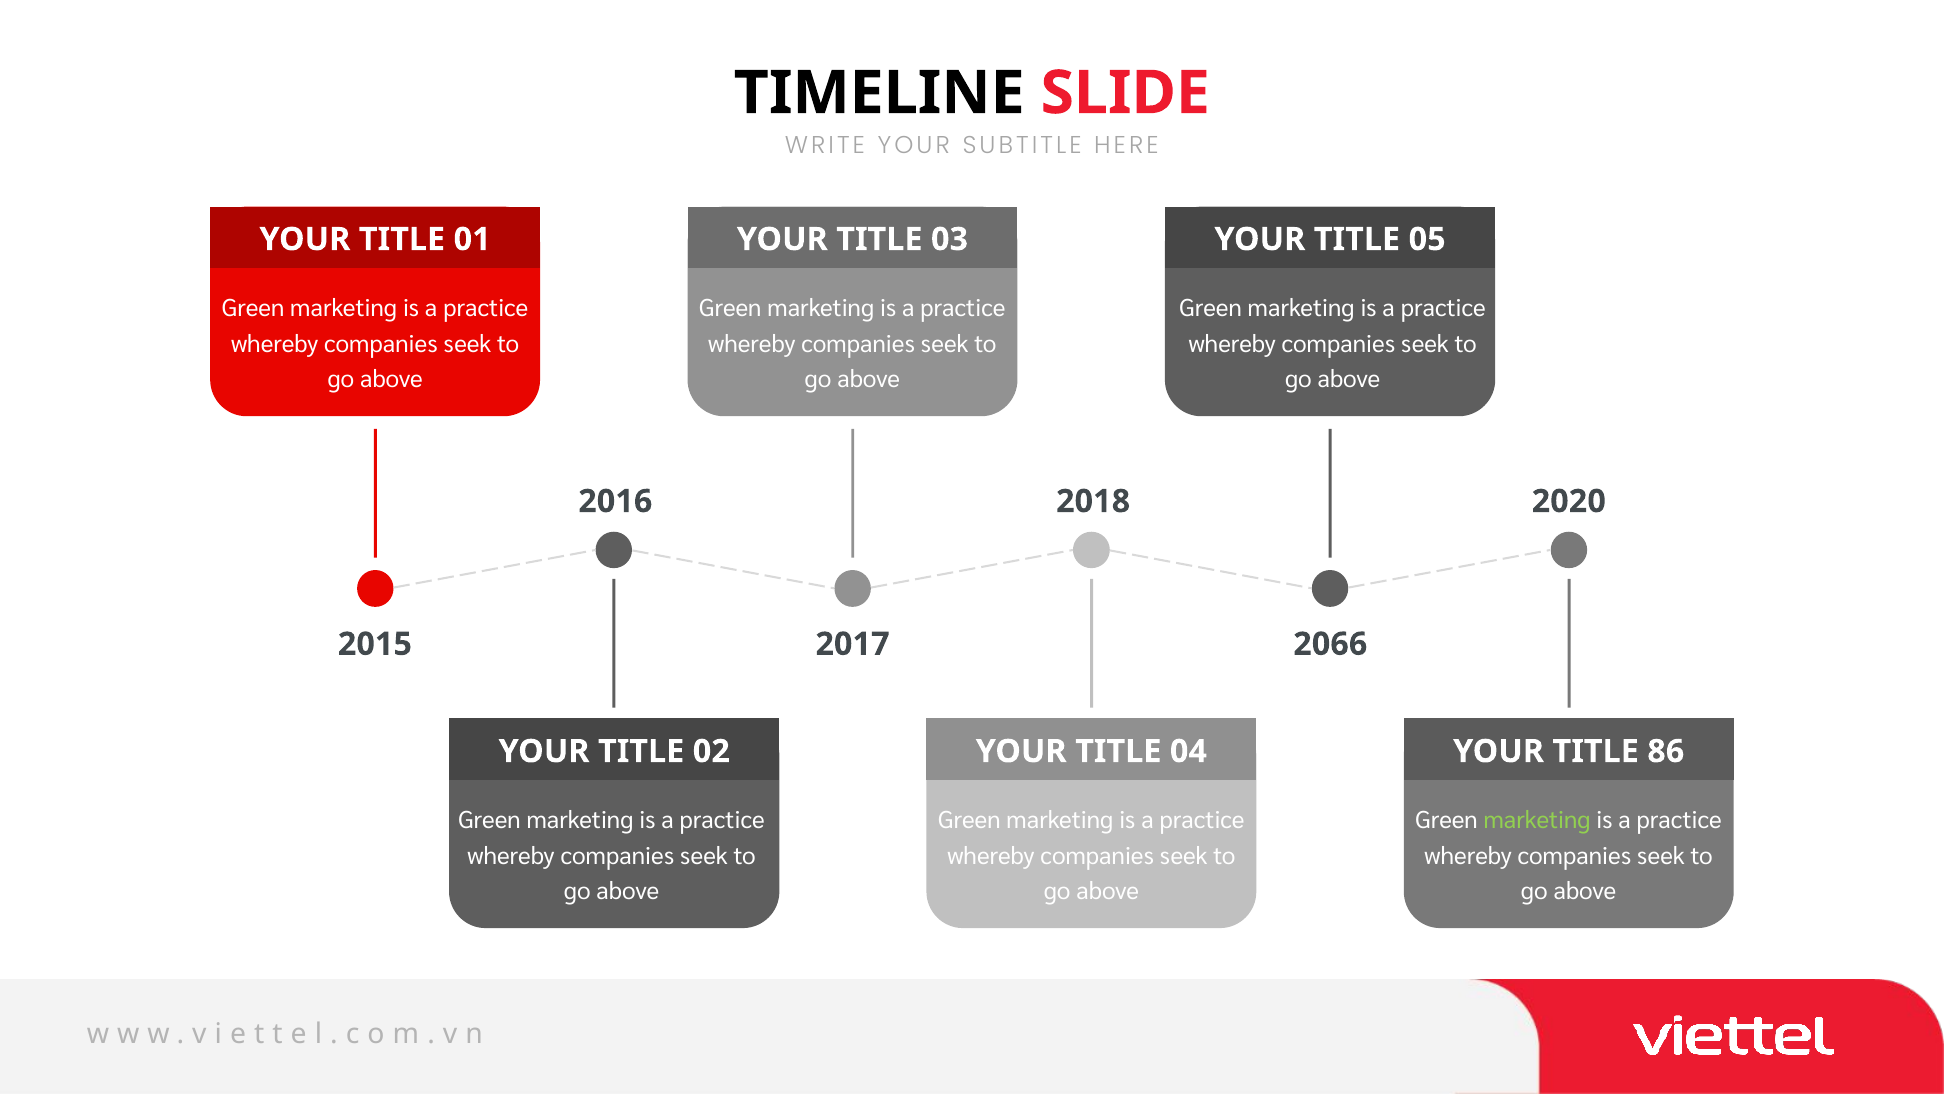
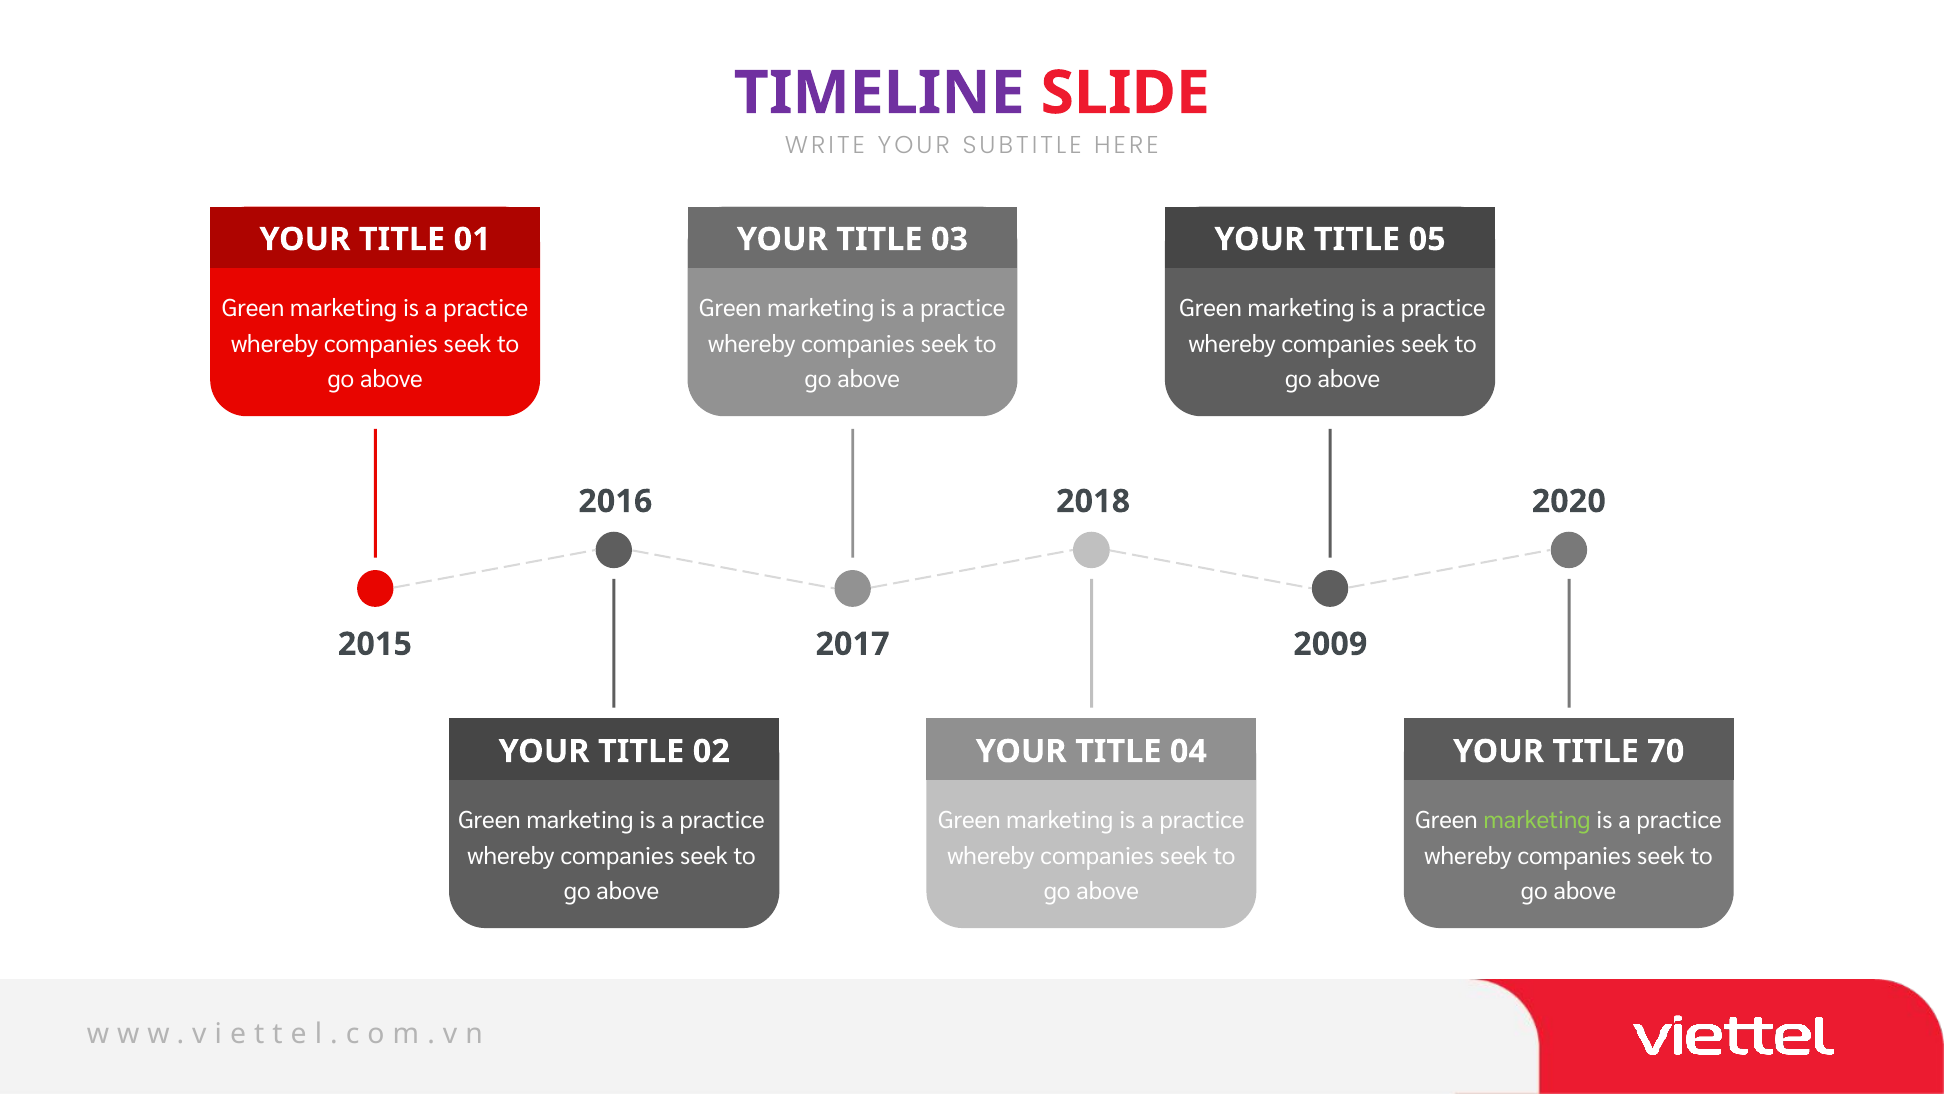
TIMELINE colour: black -> purple
2066: 2066 -> 2009
86: 86 -> 70
